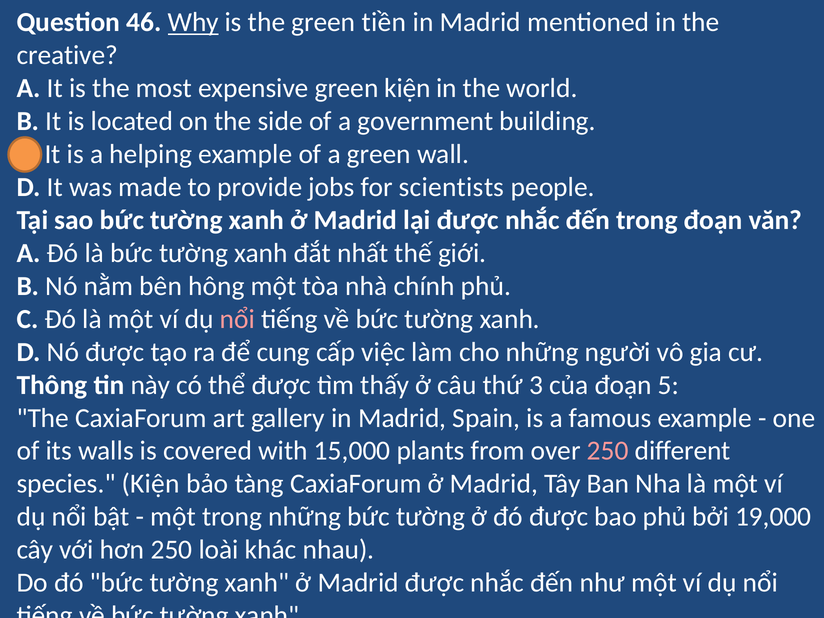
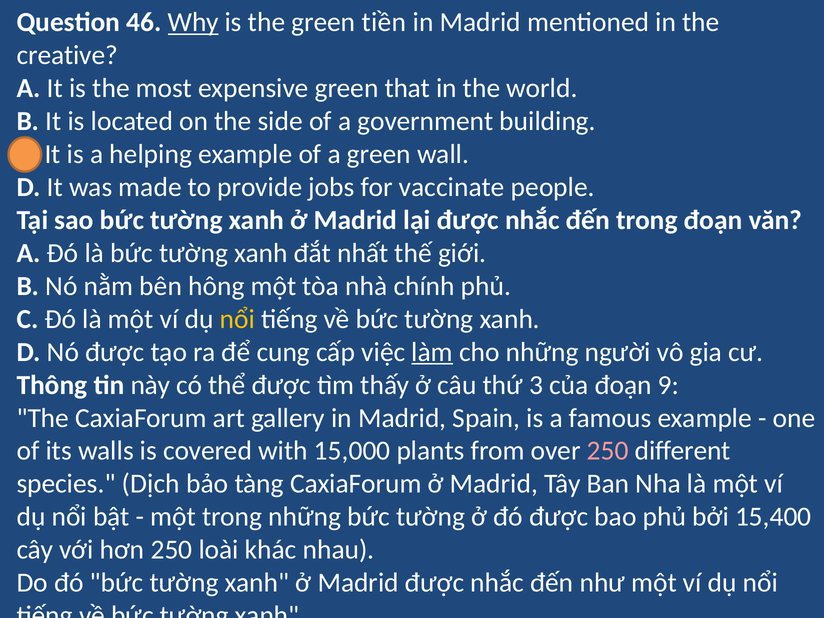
green kiện: kiện -> that
scientists: scientists -> vaccinate
nổi at (237, 319) colour: pink -> yellow
làm underline: none -> present
5: 5 -> 9
species Kiện: Kiện -> Dịch
19,000: 19,000 -> 15,400
